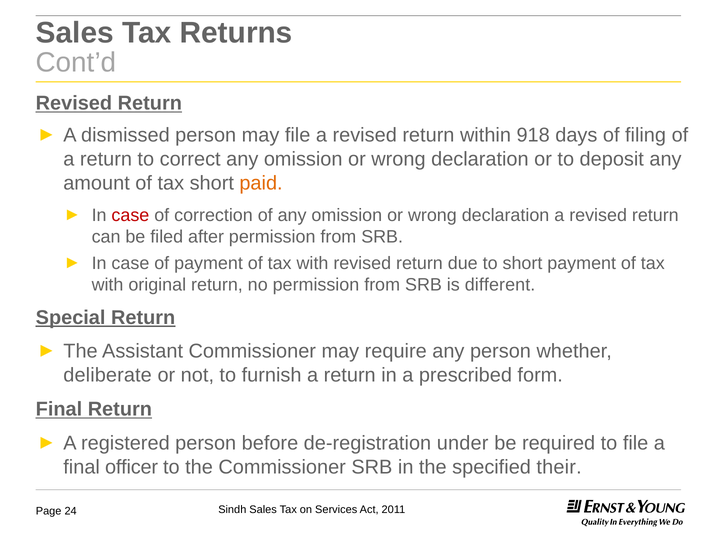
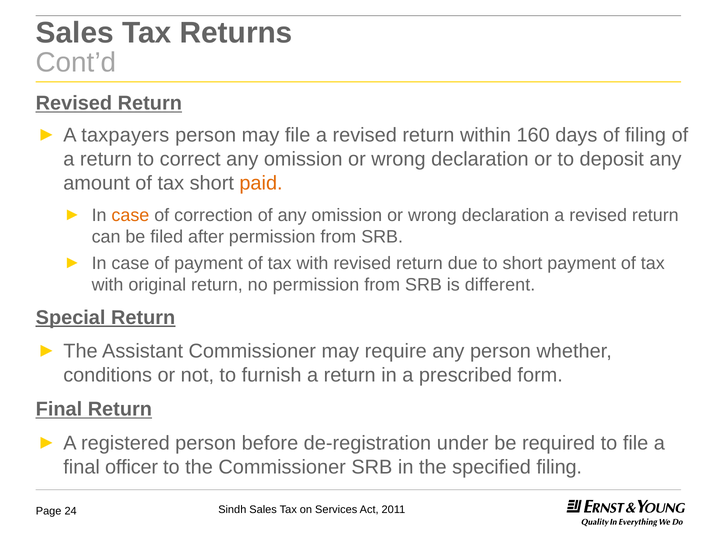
dismissed: dismissed -> taxpayers
918: 918 -> 160
case at (130, 215) colour: red -> orange
deliberate: deliberate -> conditions
specified their: their -> filing
